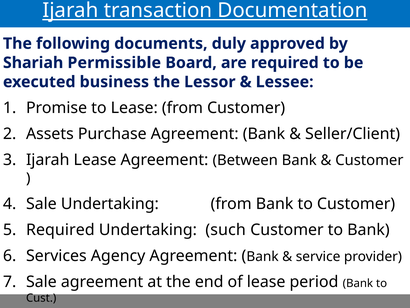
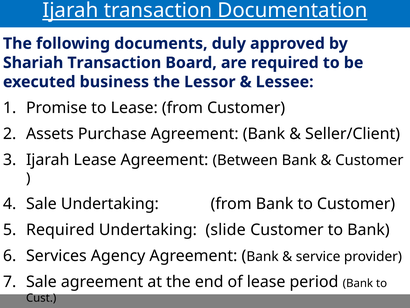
Shariah Permissible: Permissible -> Transaction
such: such -> slide
